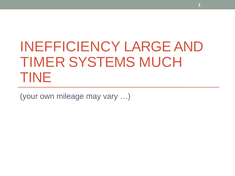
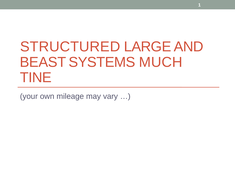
INEFFICIENCY: INEFFICIENCY -> STRUCTURED
TIMER: TIMER -> BEAST
